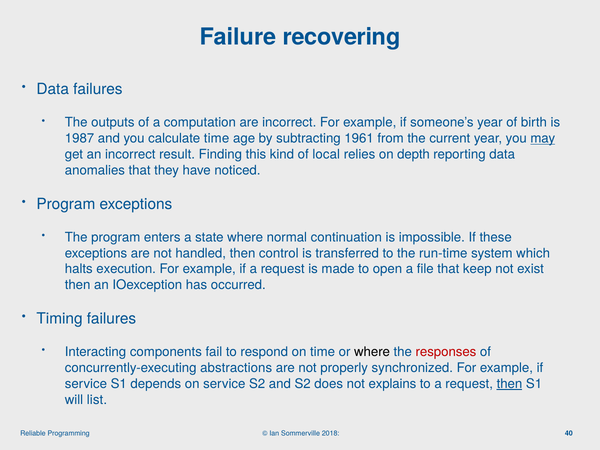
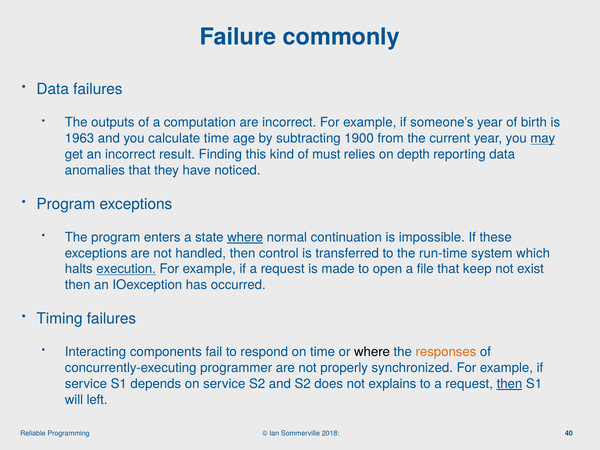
recovering: recovering -> commonly
1987: 1987 -> 1963
1961: 1961 -> 1900
local: local -> must
where at (245, 237) underline: none -> present
execution underline: none -> present
responses colour: red -> orange
abstractions: abstractions -> programmer
list: list -> left
